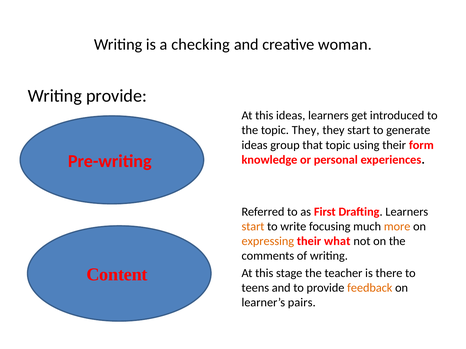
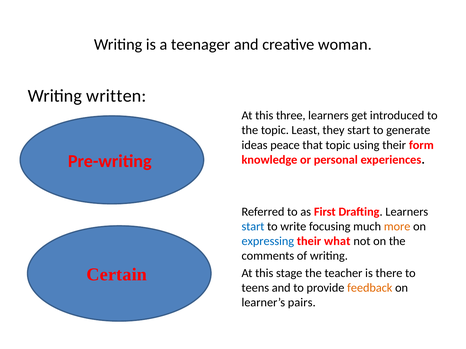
checking: checking -> teenager
Writing provide: provide -> written
this ideas: ideas -> three
topic They: They -> Least
group: group -> peace
start at (253, 227) colour: orange -> blue
expressing colour: orange -> blue
Content: Content -> Certain
